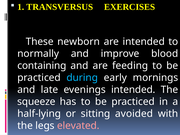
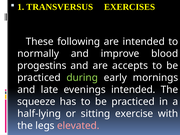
newborn: newborn -> following
containing: containing -> progestins
feeding: feeding -> accepts
during colour: light blue -> light green
avoided: avoided -> exercise
